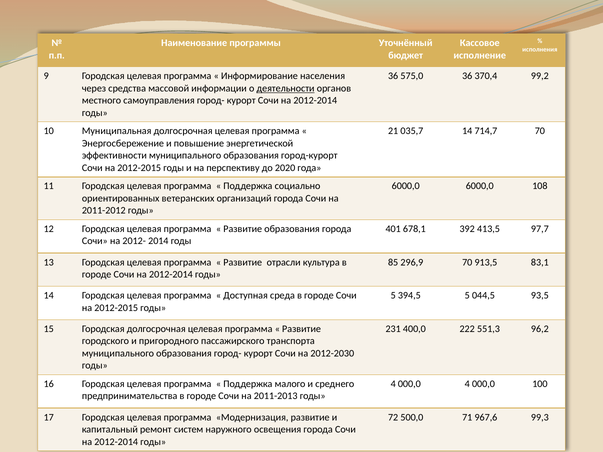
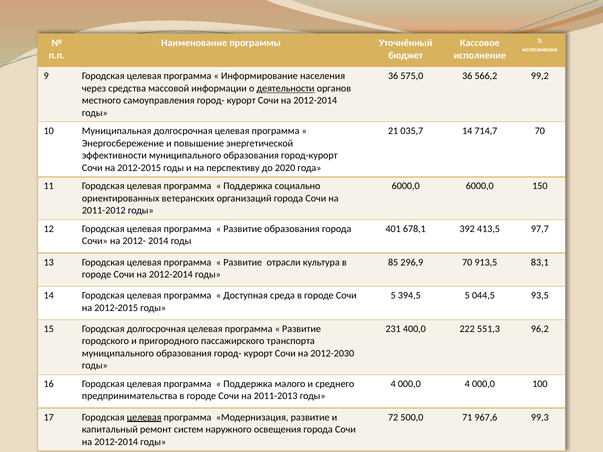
370,4: 370,4 -> 566,2
108: 108 -> 150
целевая at (144, 417) underline: none -> present
